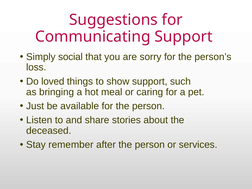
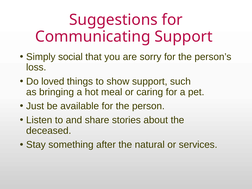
remember: remember -> something
after the person: person -> natural
